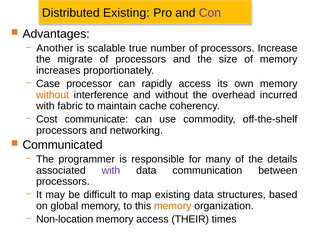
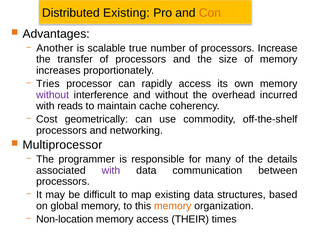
Con colour: purple -> orange
migrate: migrate -> transfer
Case: Case -> Tries
without at (53, 95) colour: orange -> purple
fabric: fabric -> reads
communicate: communicate -> geometrically
Communicated: Communicated -> Multiprocessor
